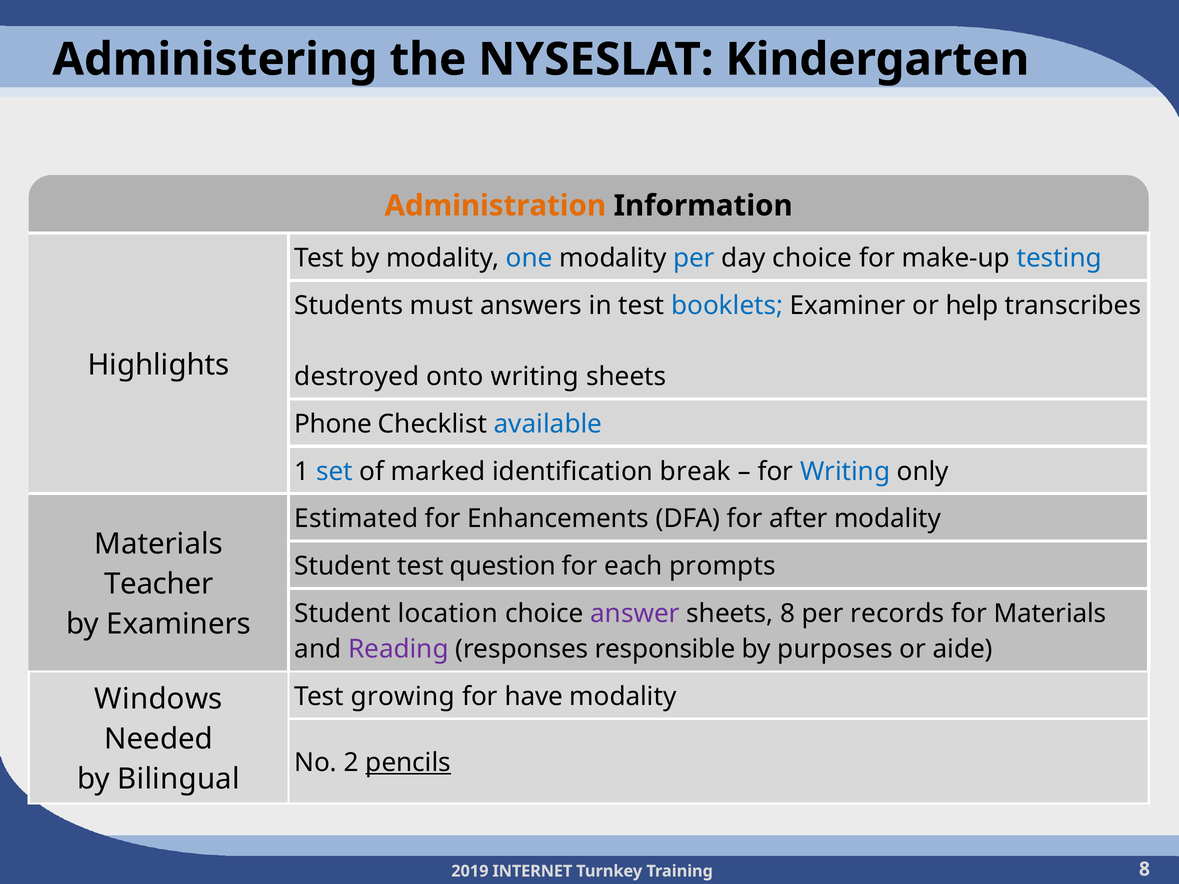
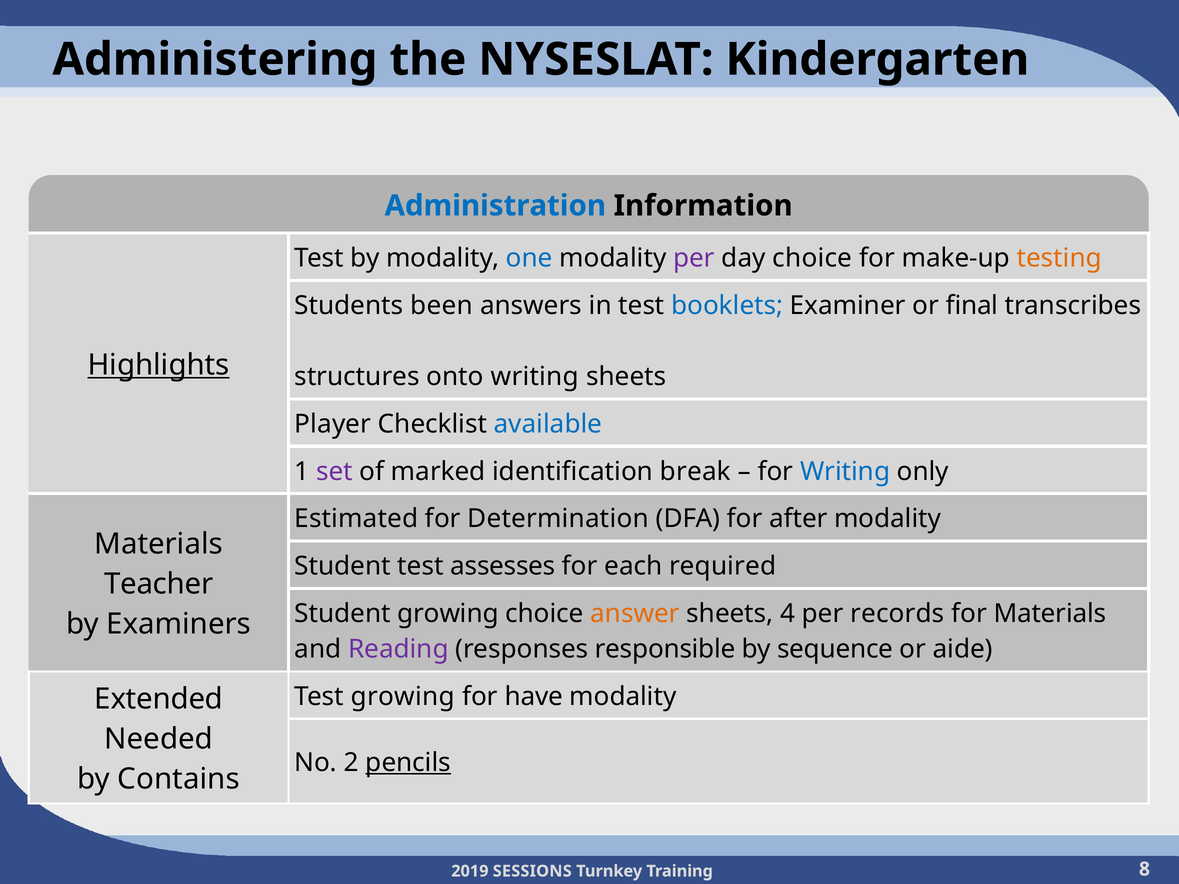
Administration colour: orange -> blue
per at (694, 258) colour: blue -> purple
testing colour: blue -> orange
must: must -> been
help: help -> final
Highlights underline: none -> present
destroyed: destroyed -> structures
Phone: Phone -> Player
set colour: blue -> purple
Enhancements: Enhancements -> Determination
question: question -> assesses
prompts: prompts -> required
Student location: location -> growing
answer colour: purple -> orange
sheets 8: 8 -> 4
purposes: purposes -> sequence
Windows: Windows -> Extended
Bilingual: Bilingual -> Contains
INTERNET: INTERNET -> SESSIONS
